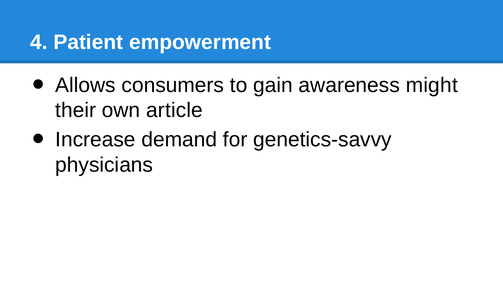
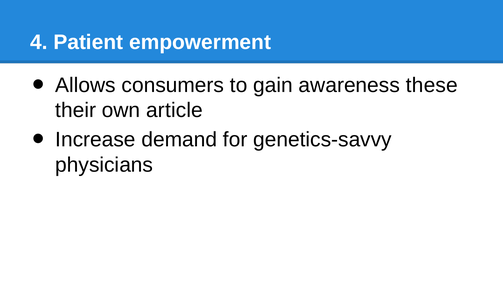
might: might -> these
